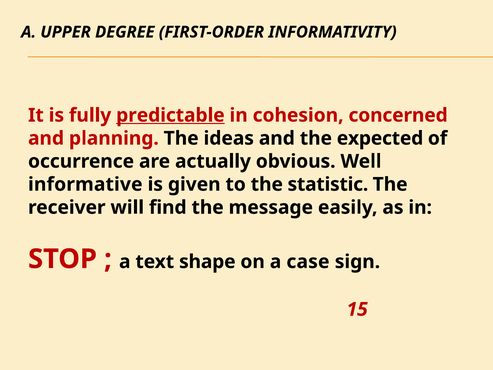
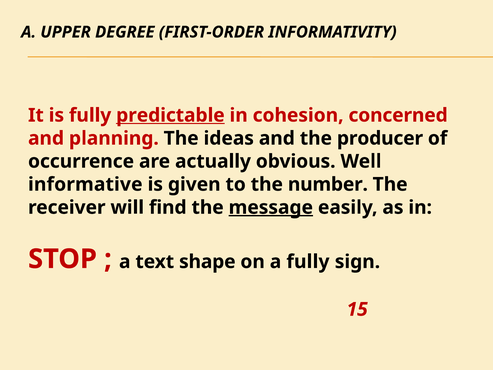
expected: expected -> producer
statistic: statistic -> number
message underline: none -> present
a case: case -> fully
